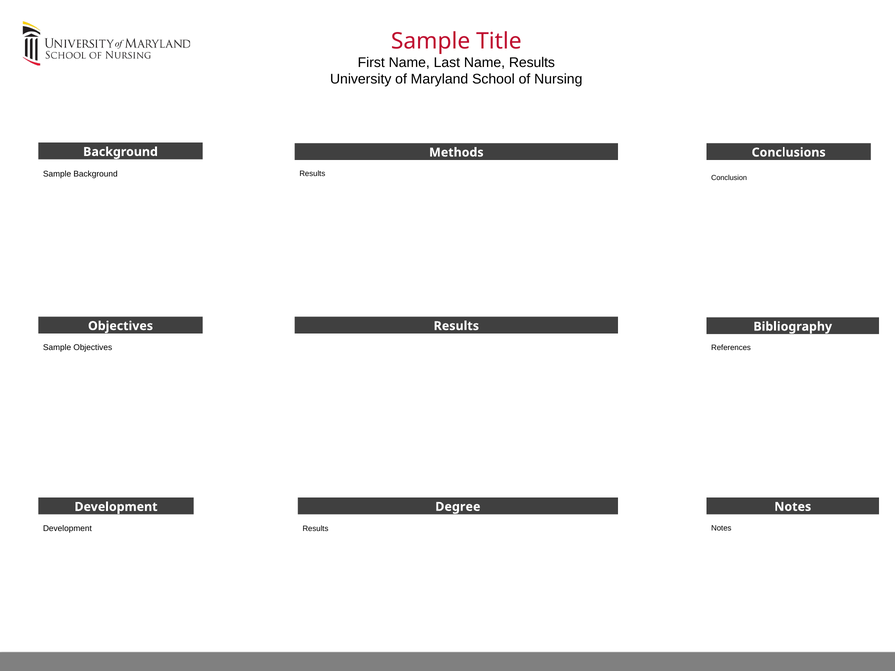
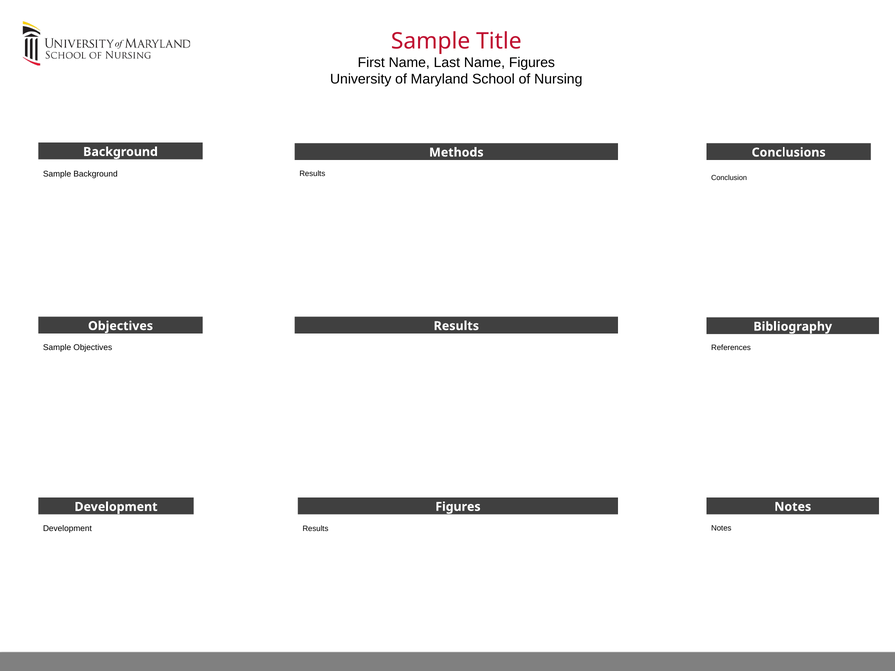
Name Results: Results -> Figures
Degree at (458, 507): Degree -> Figures
